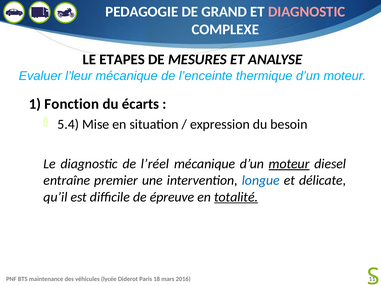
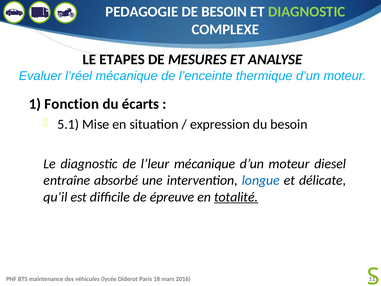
DE GRAND: GRAND -> BESOIN
DIAGNOSTIC at (307, 12) colour: pink -> light green
l’leur: l’leur -> l’réel
5.4: 5.4 -> 5.1
l’réel: l’réel -> l’leur
moteur at (289, 164) underline: present -> none
premier: premier -> absorbé
